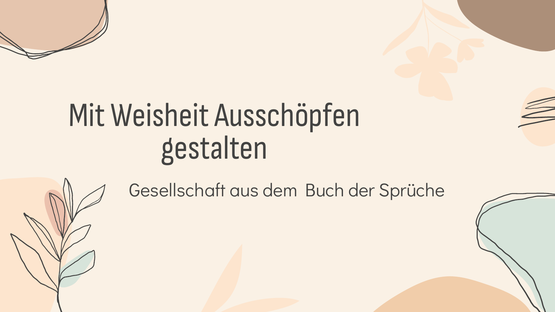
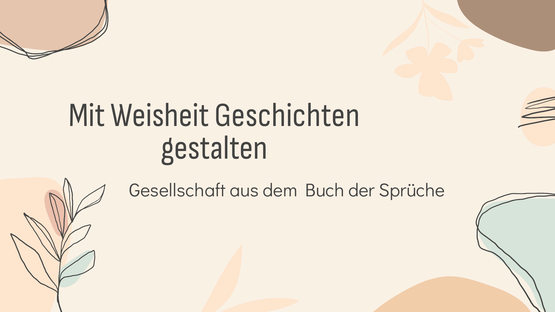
Ausschöpfen: Ausschöpfen -> Geschichten
